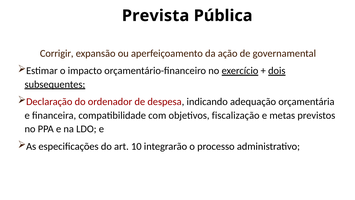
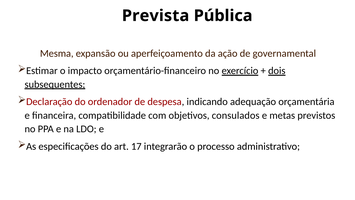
Corrigir: Corrigir -> Mesma
fiscalização: fiscalização -> consulados
10: 10 -> 17
